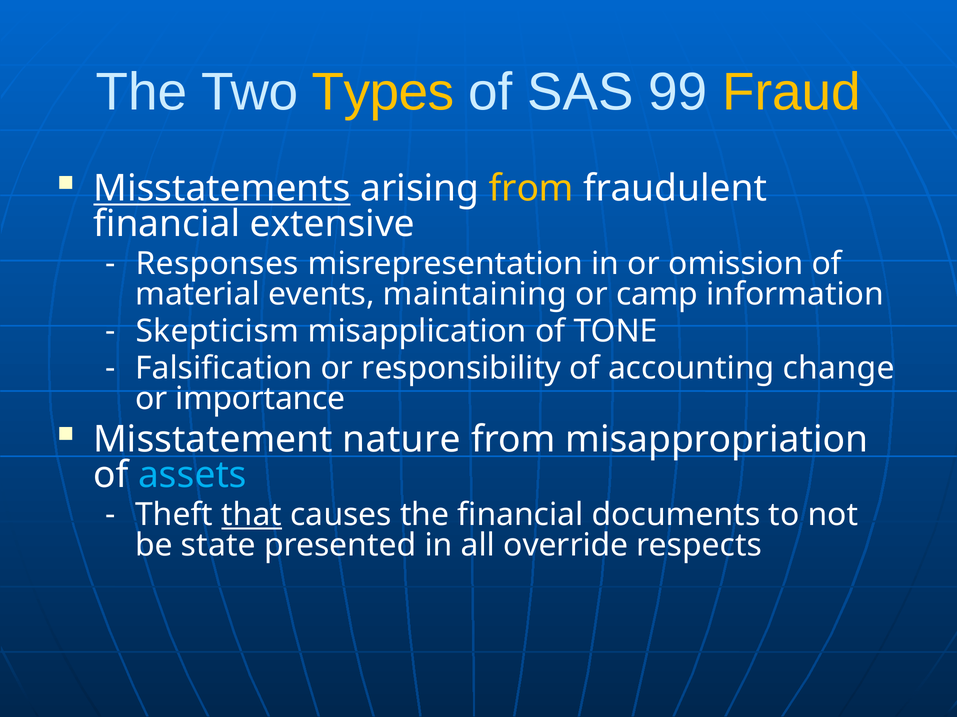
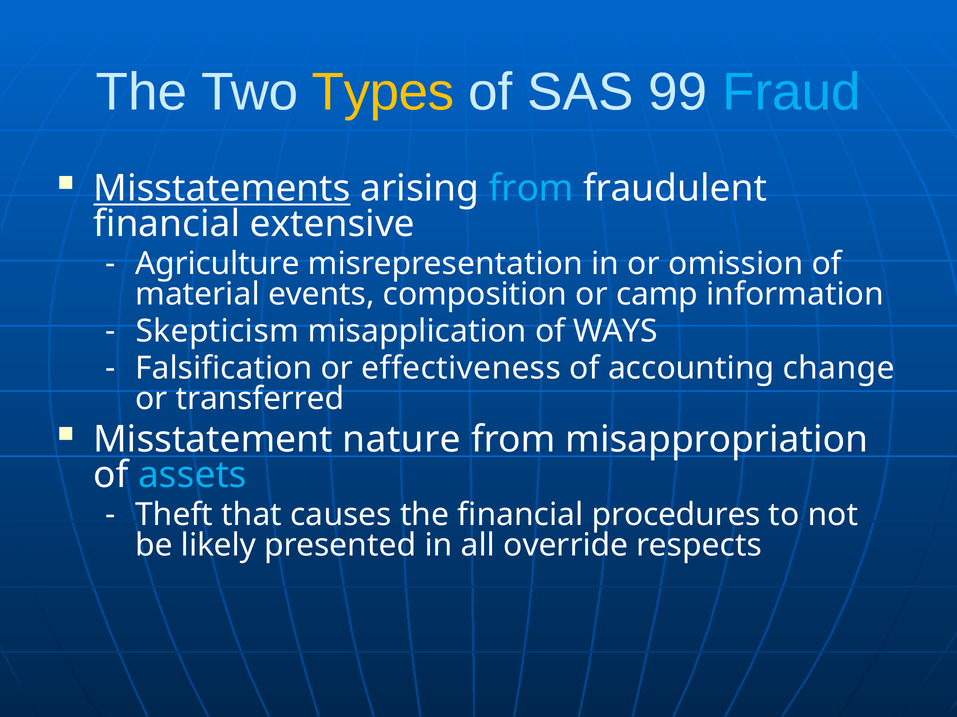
Fraud colour: yellow -> light blue
from at (531, 189) colour: yellow -> light blue
Responses: Responses -> Agriculture
maintaining: maintaining -> composition
TONE: TONE -> WAYS
responsibility: responsibility -> effectiveness
importance: importance -> transferred
that underline: present -> none
documents: documents -> procedures
state: state -> likely
